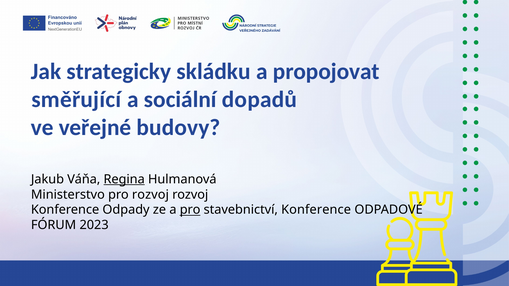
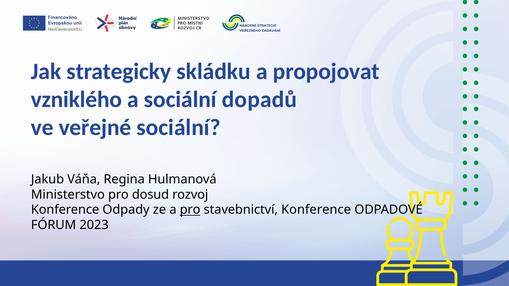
směřující: směřující -> vzniklého
veřejné budovy: budovy -> sociální
Regina underline: present -> none
pro rozvoj: rozvoj -> dosud
